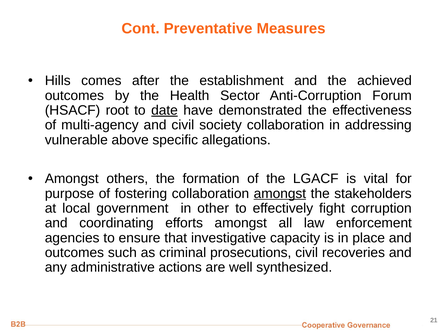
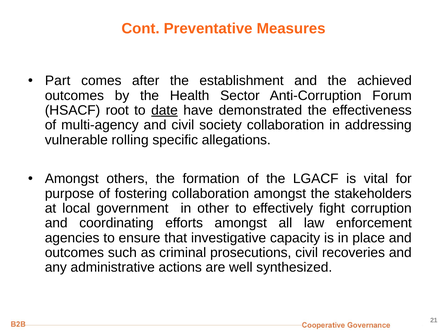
Hills: Hills -> Part
above: above -> rolling
amongst at (280, 194) underline: present -> none
